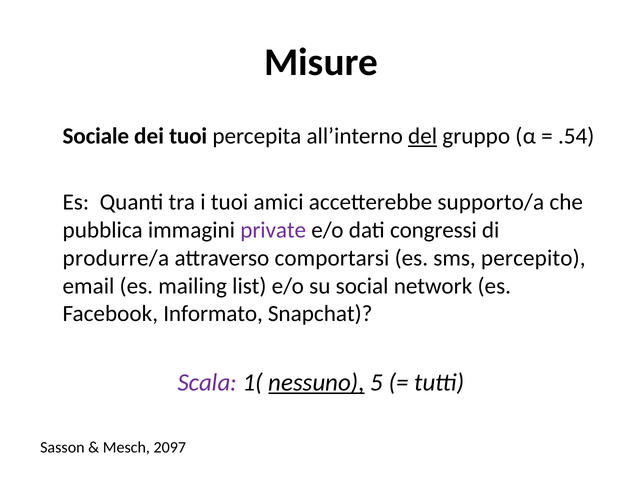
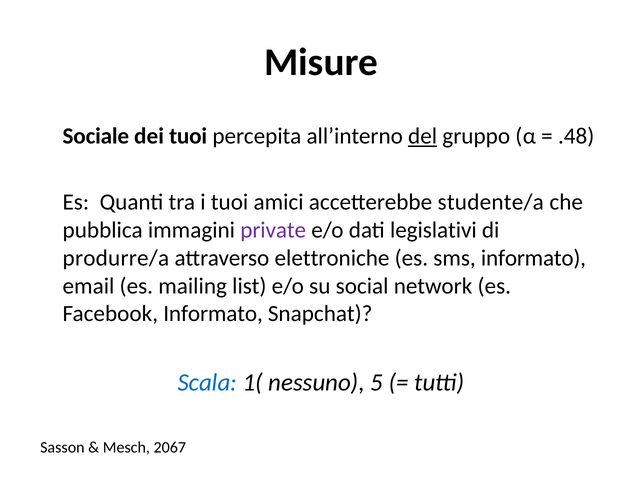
.54: .54 -> .48
supporto/a: supporto/a -> studente/a
congressi: congressi -> legislativi
comportarsi: comportarsi -> elettroniche
sms percepito: percepito -> informato
Scala colour: purple -> blue
nessuno underline: present -> none
2097: 2097 -> 2067
